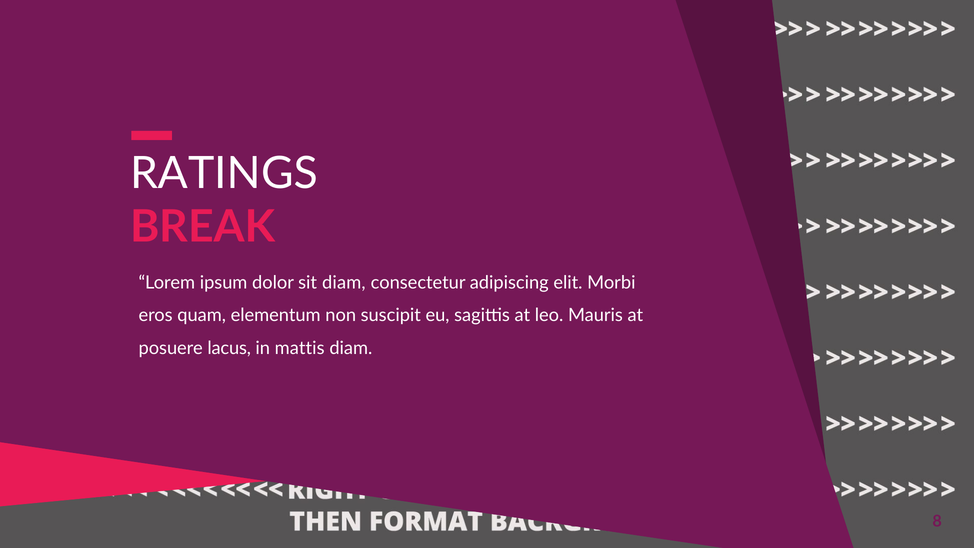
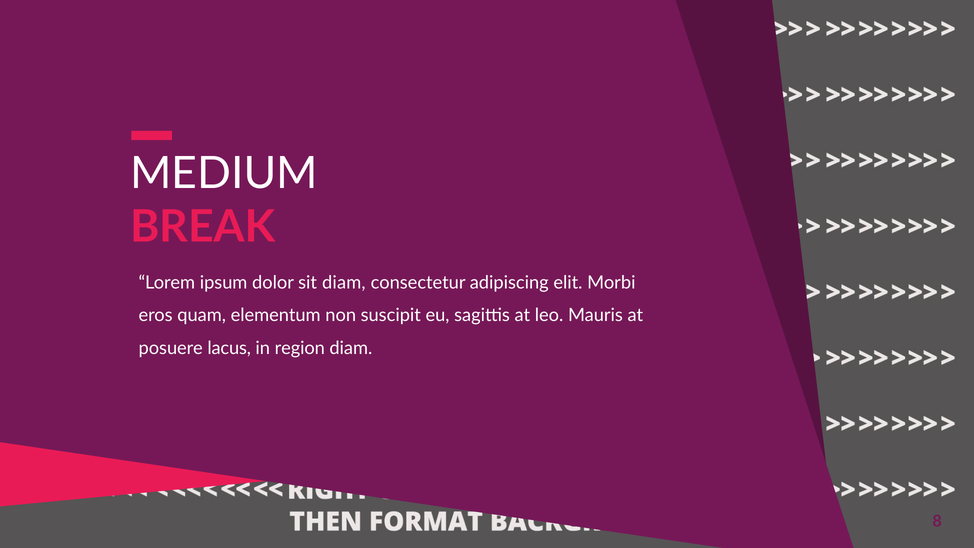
RATINGS: RATINGS -> MEDIUM
mattis: mattis -> region
